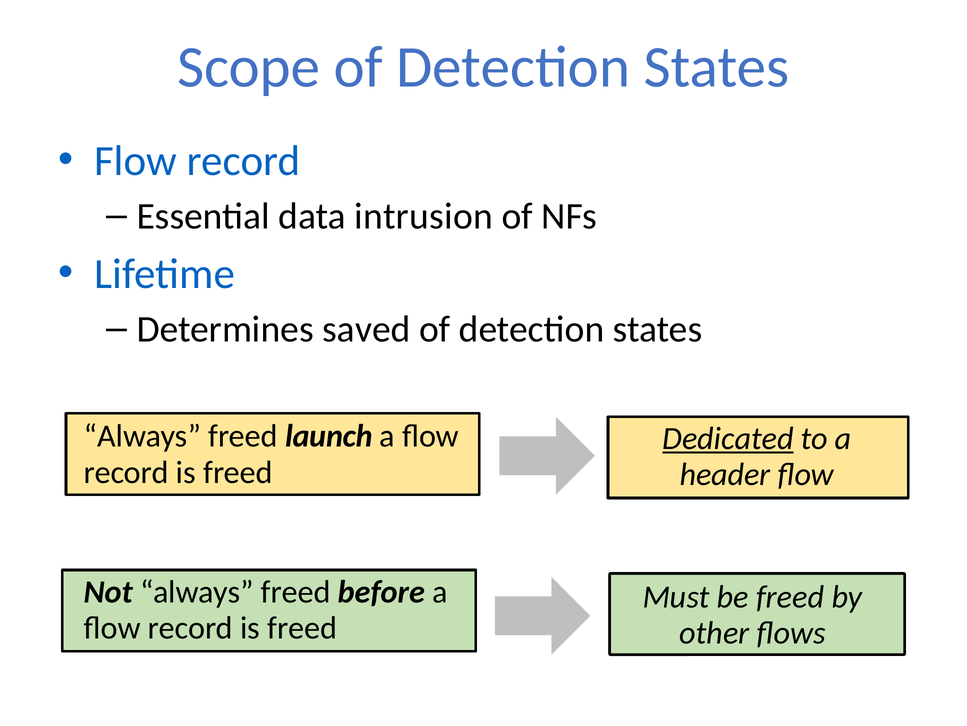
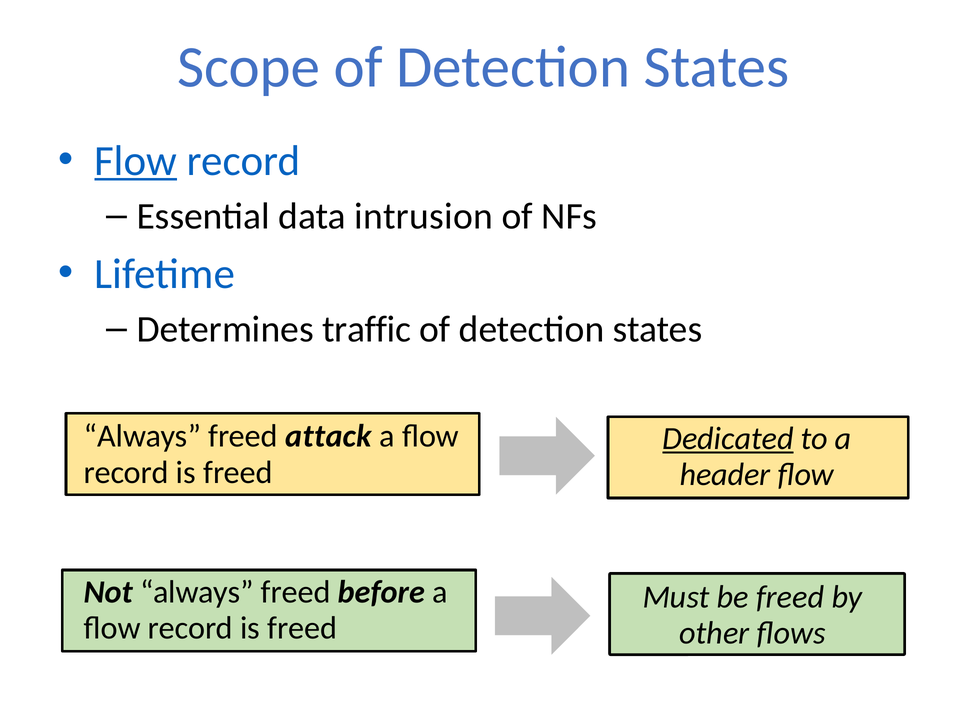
Flow at (136, 161) underline: none -> present
saved: saved -> traffic
launch: launch -> attack
